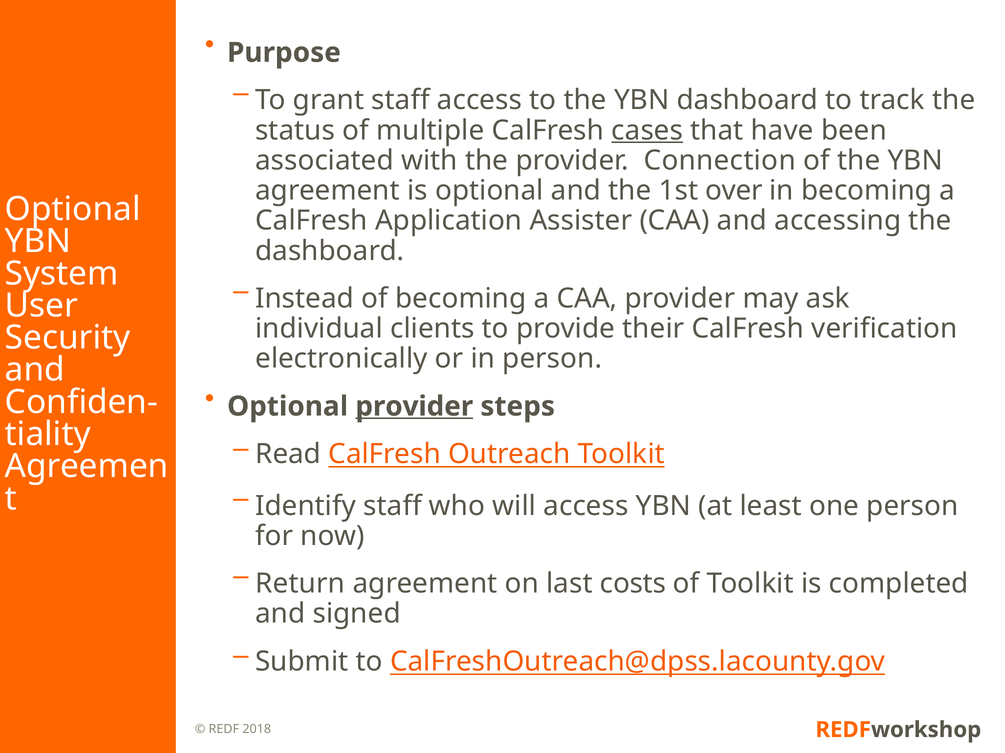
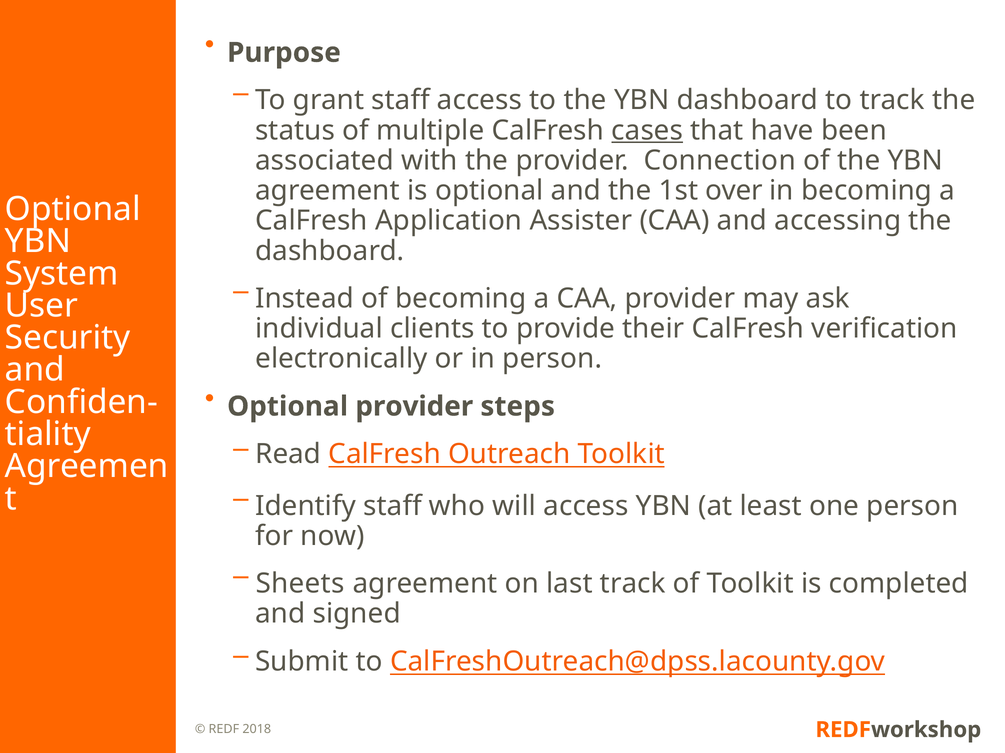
provider at (414, 407) underline: present -> none
Return: Return -> Sheets
last costs: costs -> track
